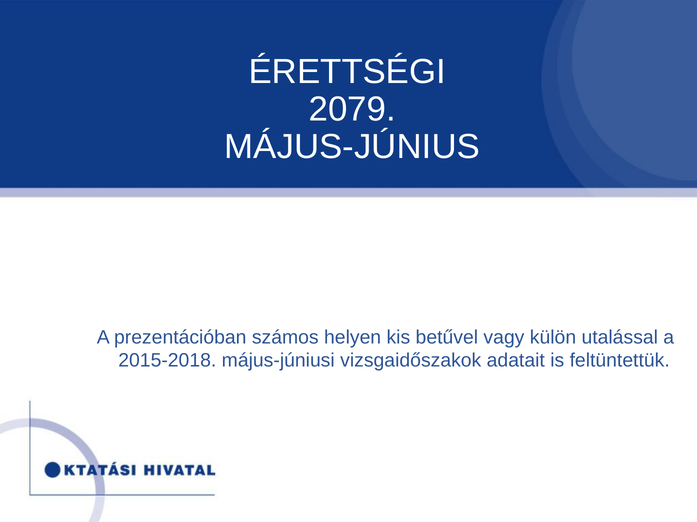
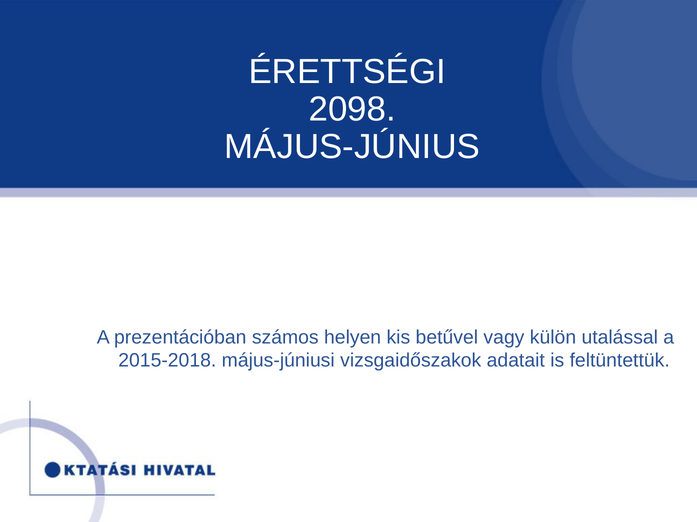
2079: 2079 -> 2098
